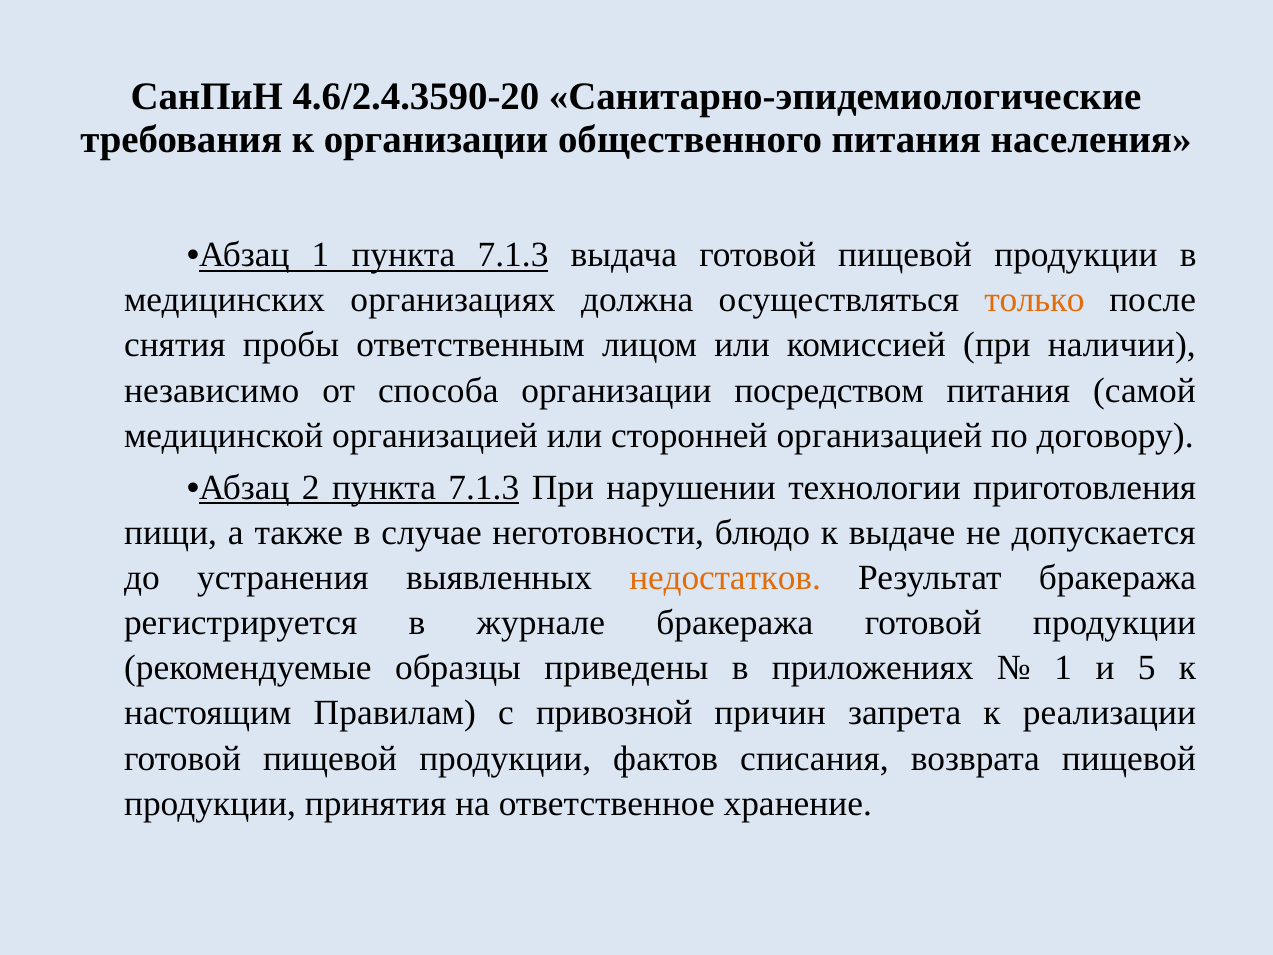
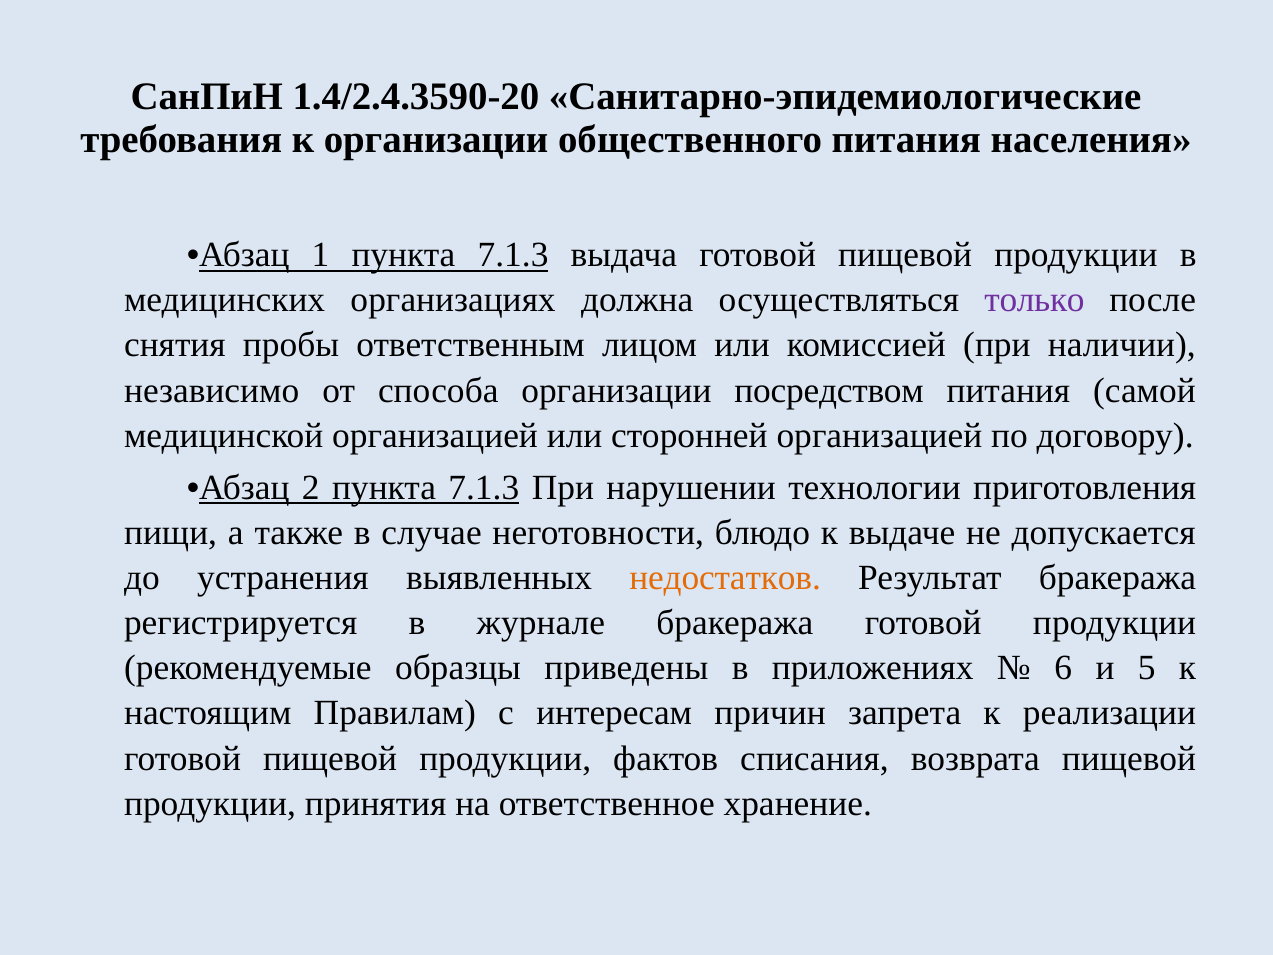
4.6/2.4.3590-20: 4.6/2.4.3590-20 -> 1.4/2.4.3590-20
только colour: orange -> purple
1 at (1063, 668): 1 -> 6
привозной: привозной -> интересам
